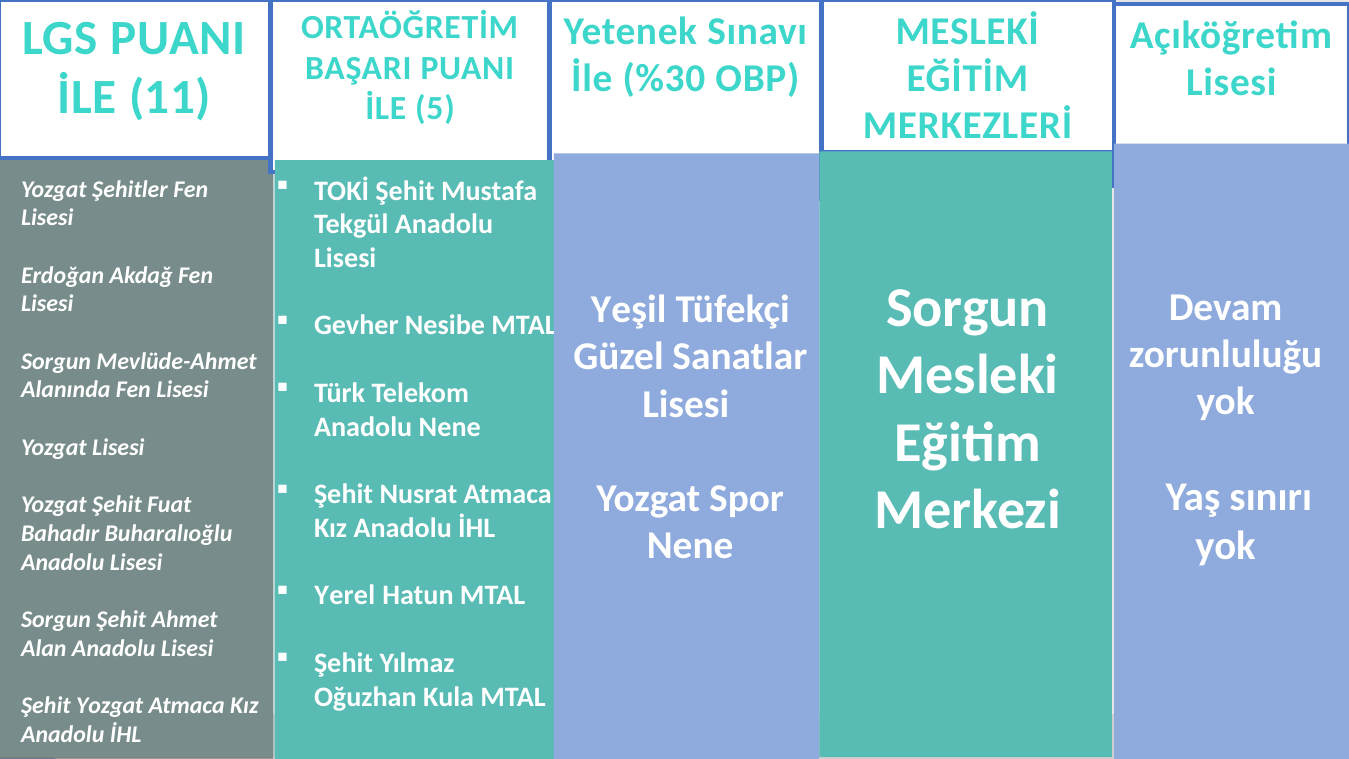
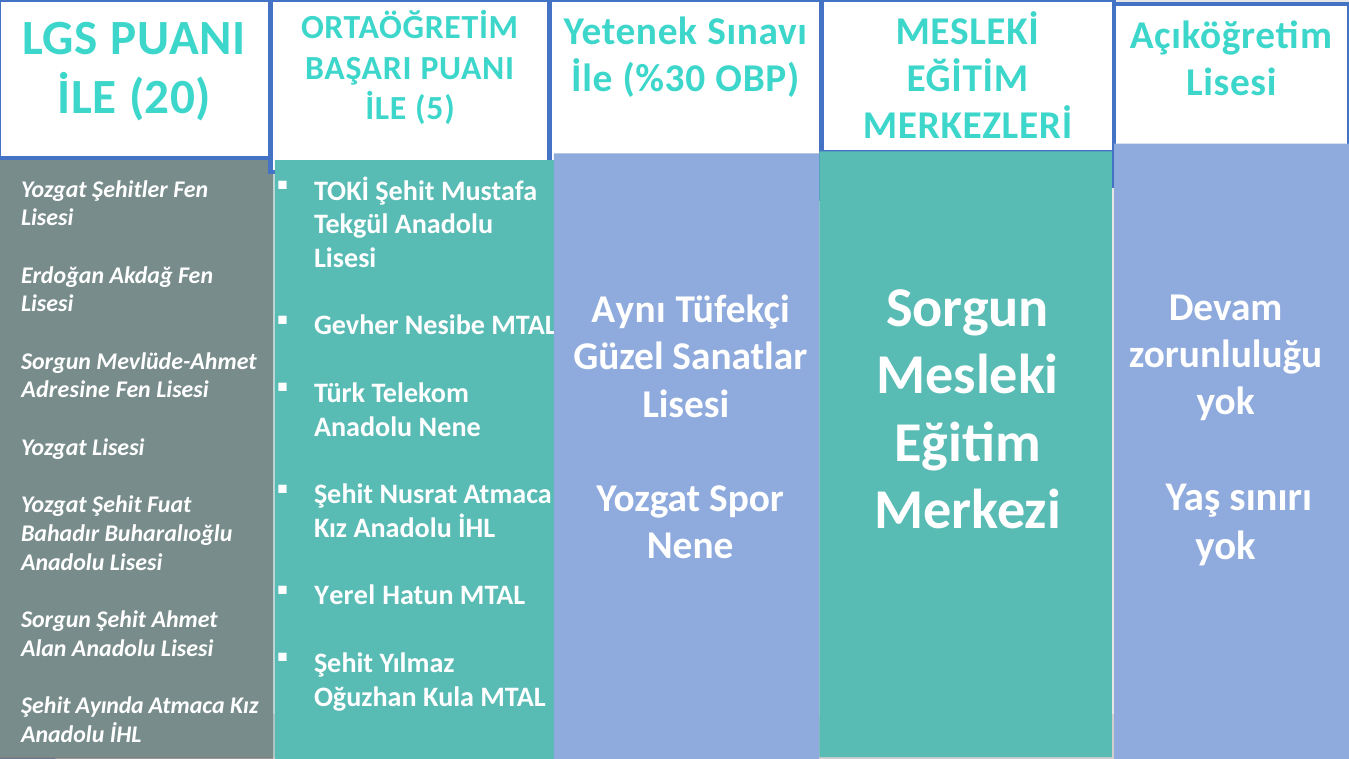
11: 11 -> 20
Yeşil: Yeşil -> Aynı
Alanında: Alanında -> Adresine
Şehit Yozgat: Yozgat -> Ayında
